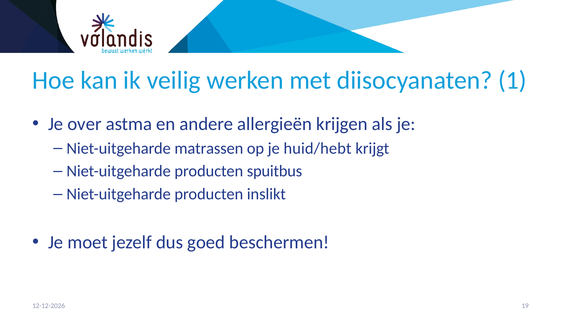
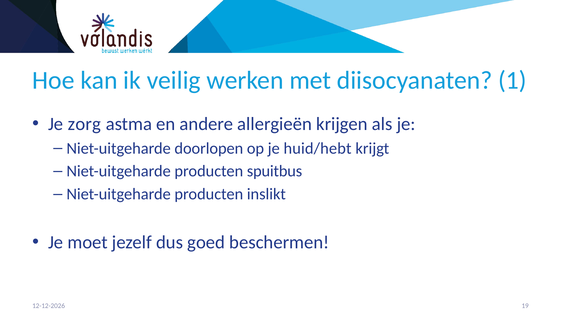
over: over -> zorg
matrassen: matrassen -> doorlopen
